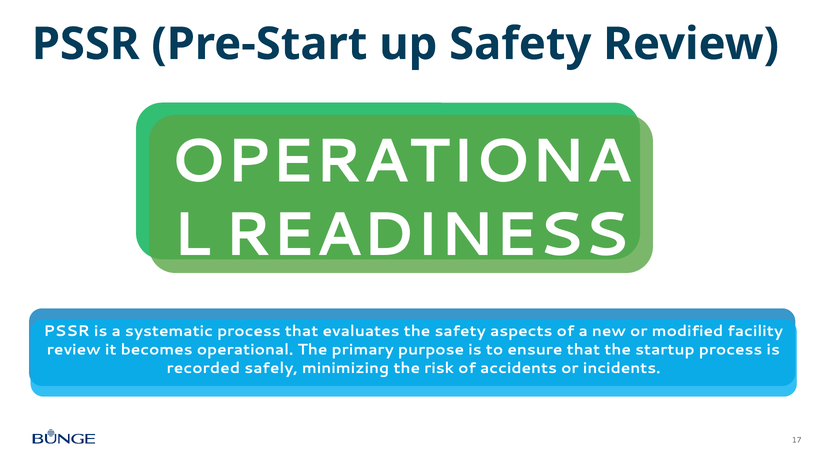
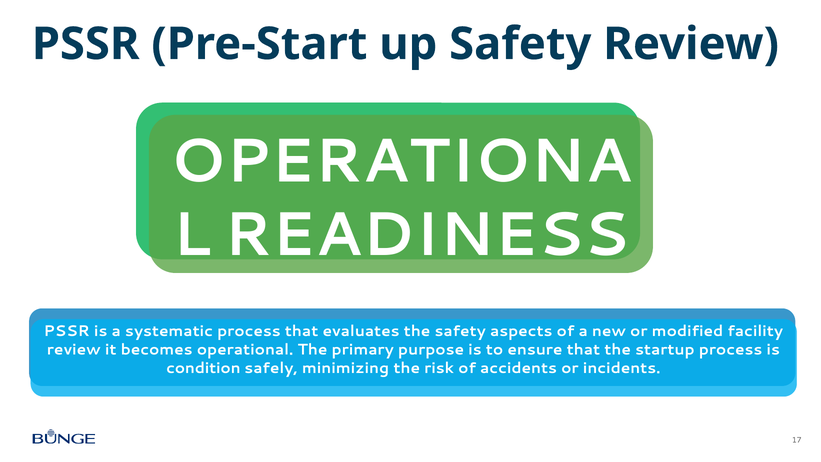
recorded: recorded -> condition
